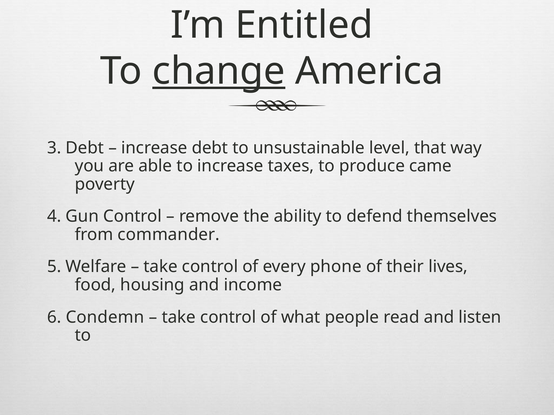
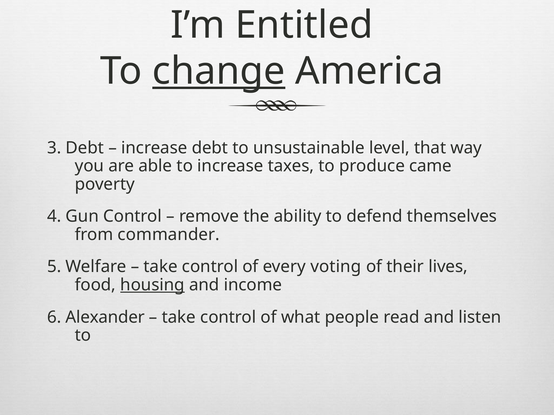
phone: phone -> voting
housing underline: none -> present
Condemn: Condemn -> Alexander
